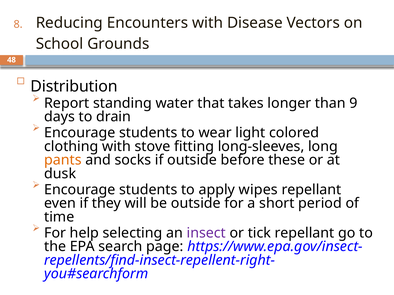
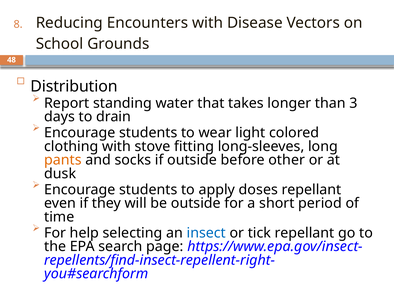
9: 9 -> 3
these: these -> other
wipes: wipes -> doses
insect colour: purple -> blue
